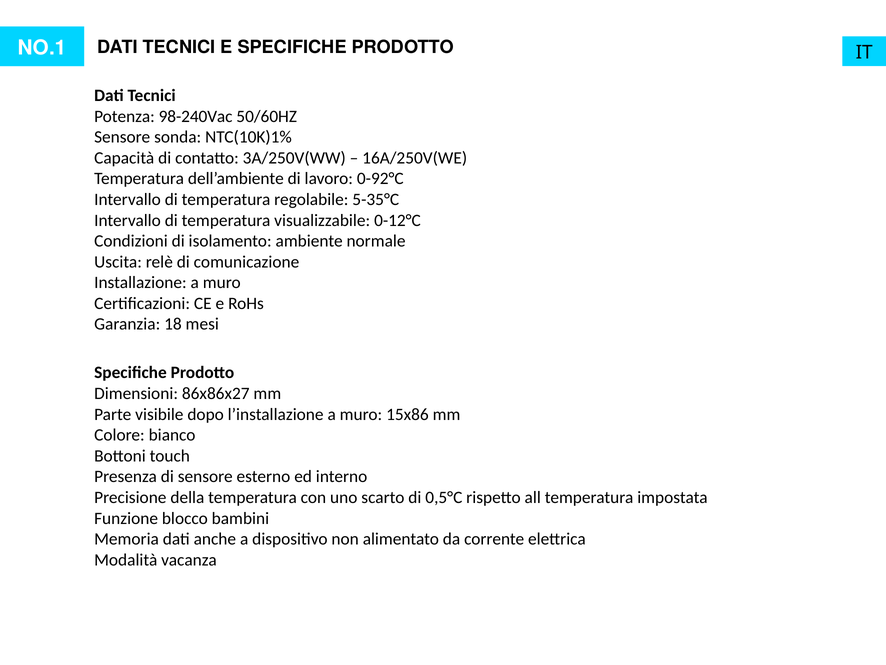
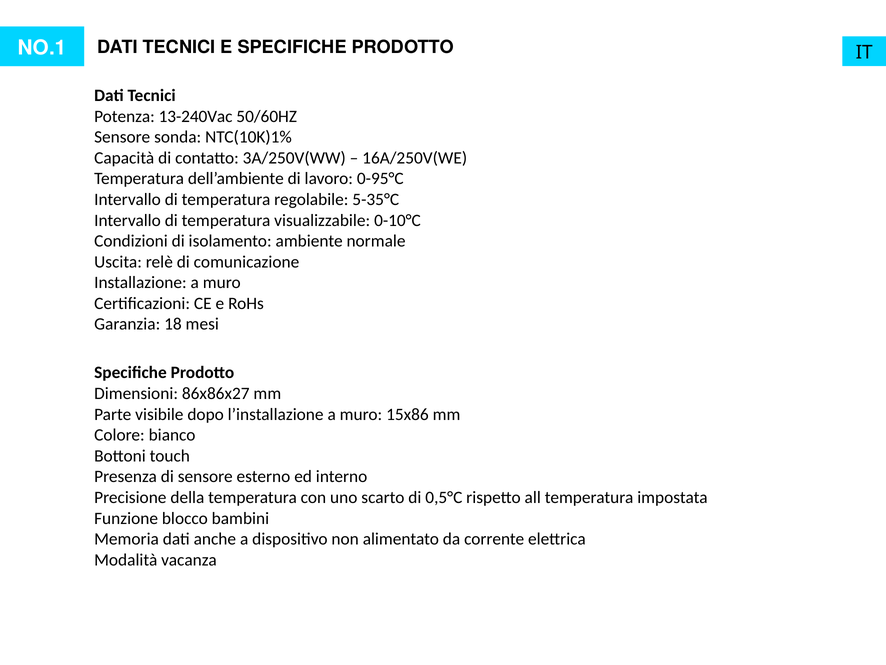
98-240Vac: 98-240Vac -> 13-240Vac
0-92°C: 0-92°C -> 0-95°C
0-12°C: 0-12°C -> 0-10°C
